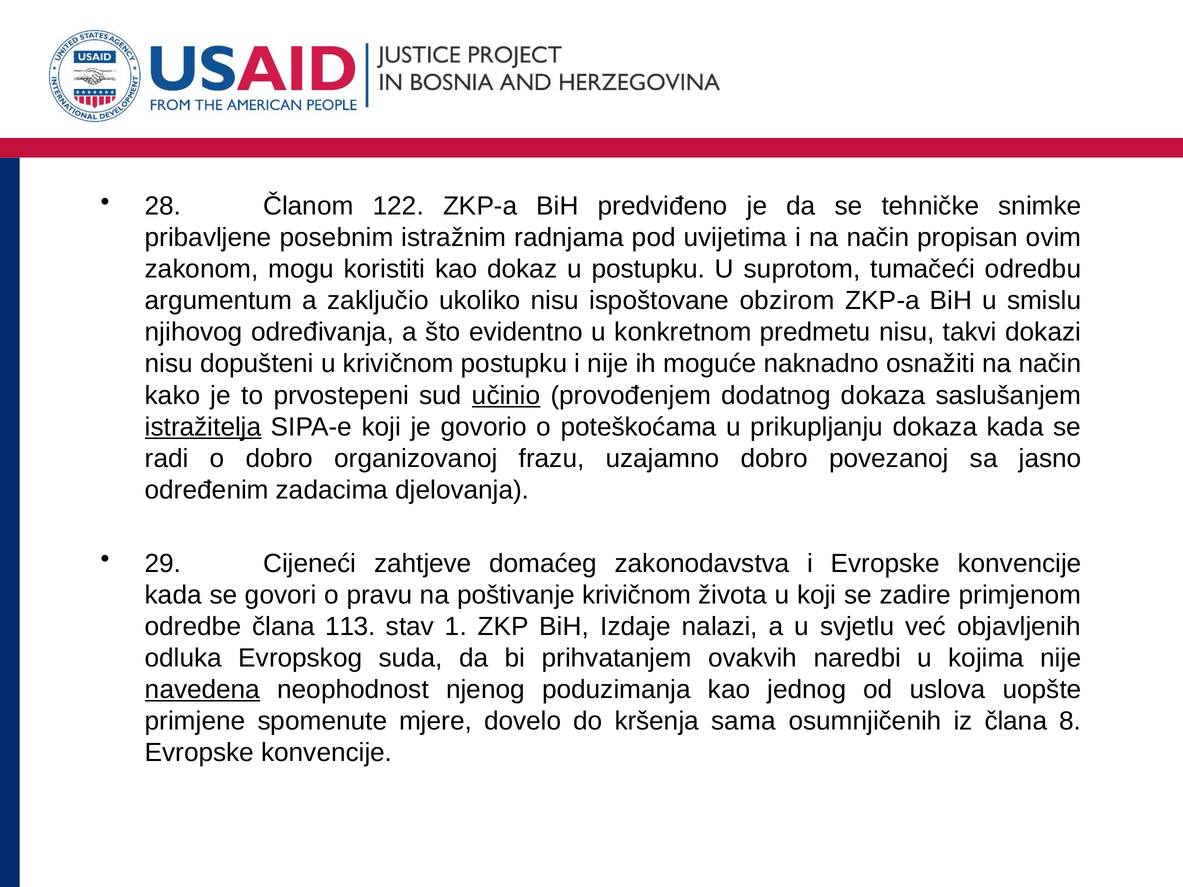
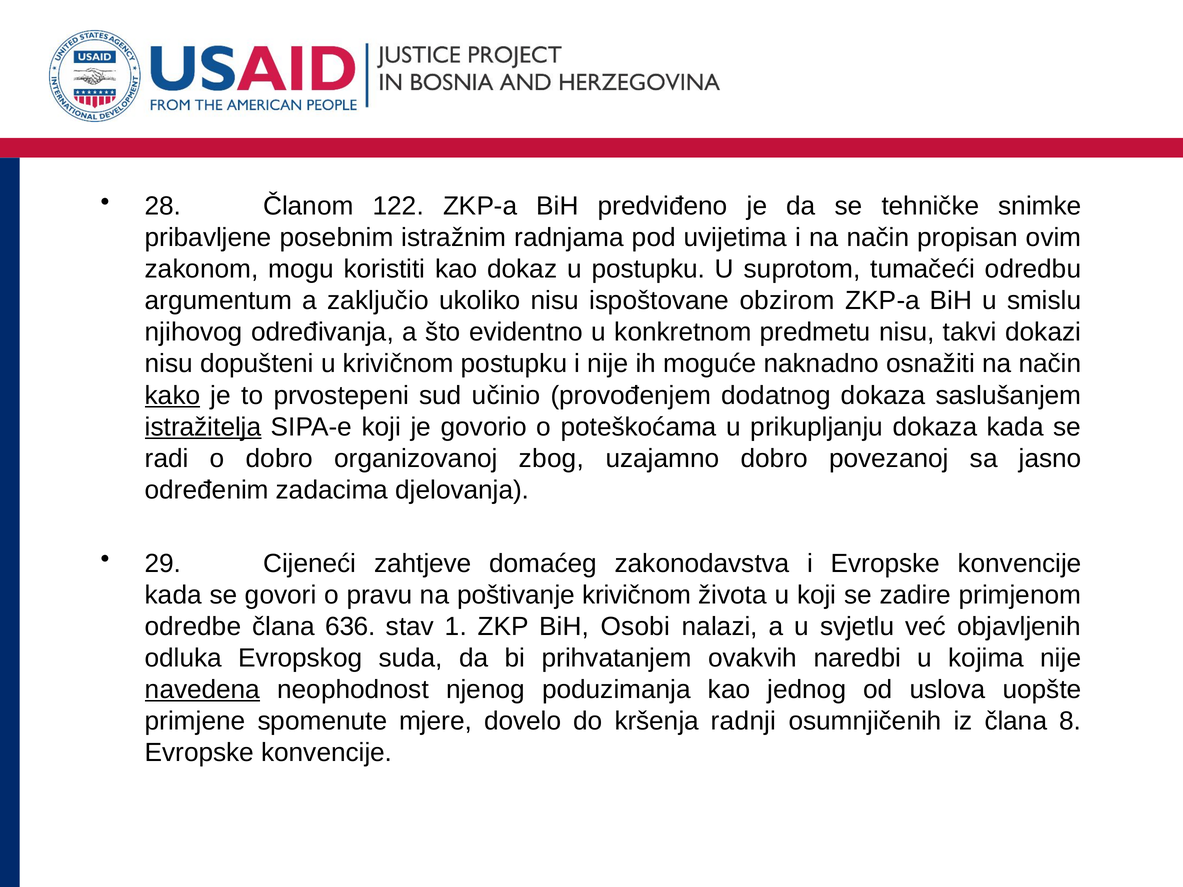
kako underline: none -> present
učinio underline: present -> none
frazu: frazu -> zbog
113: 113 -> 636
Izdaje: Izdaje -> Osobi
sama: sama -> radnji
